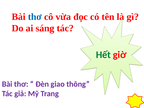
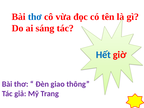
Hết colour: green -> blue
